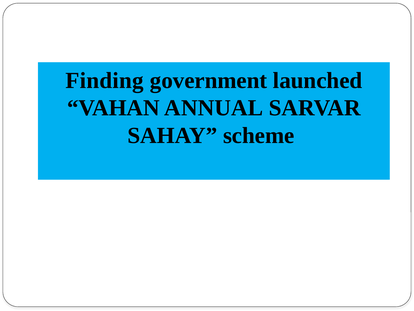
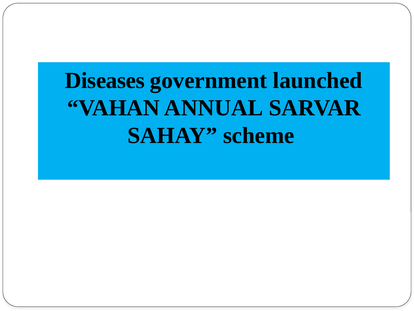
Finding: Finding -> Diseases
